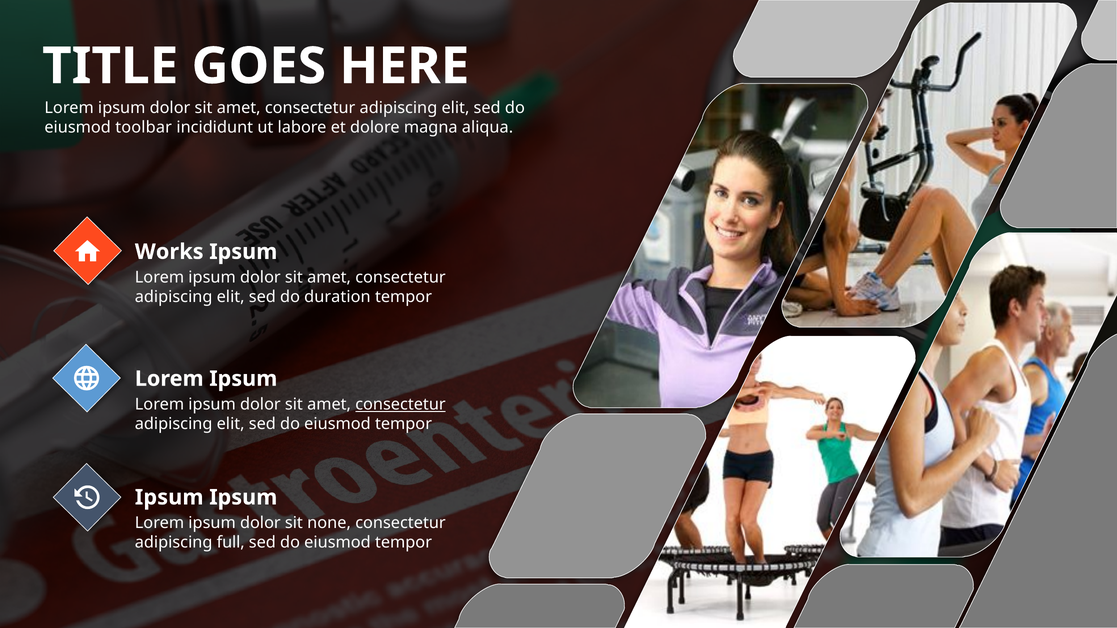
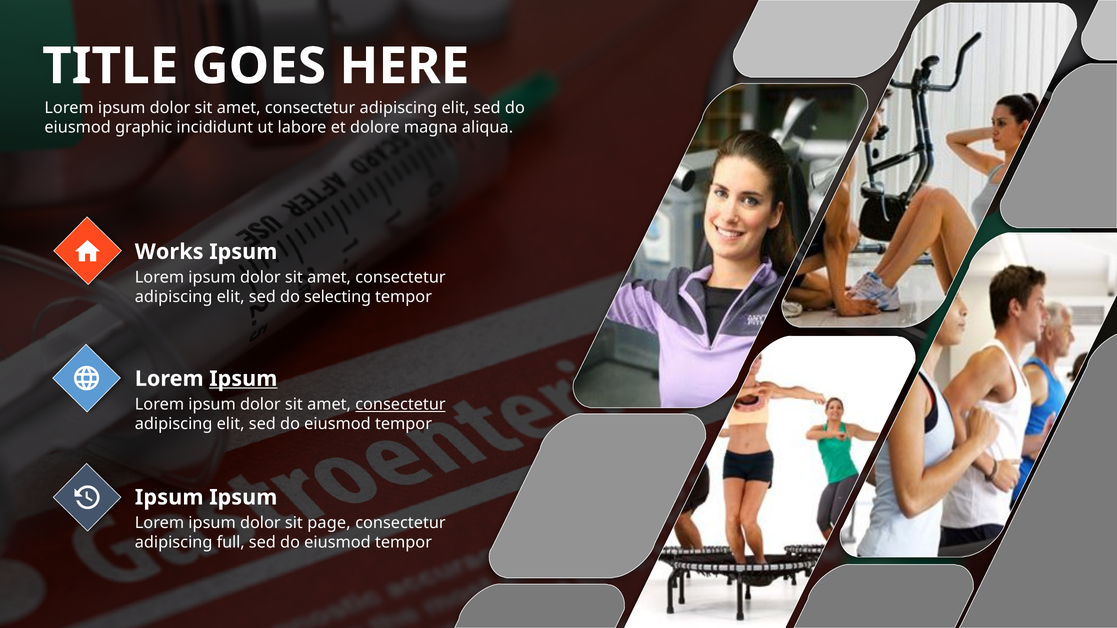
toolbar: toolbar -> graphic
duration: duration -> selecting
Ipsum at (243, 379) underline: none -> present
none: none -> page
